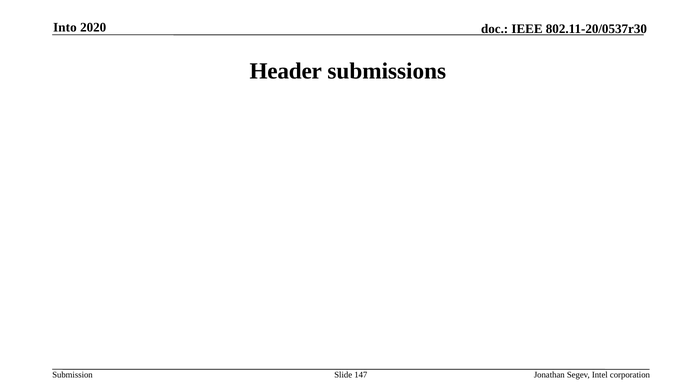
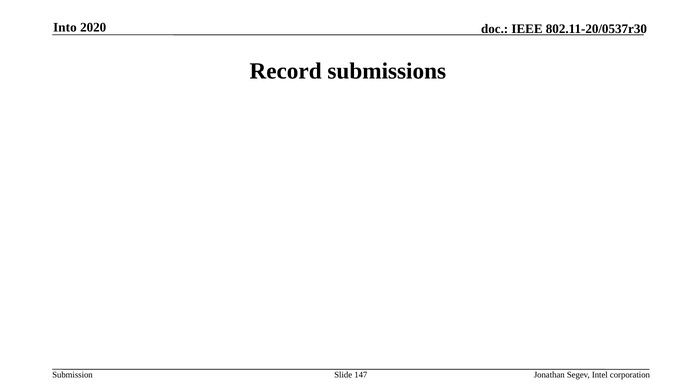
Header: Header -> Record
